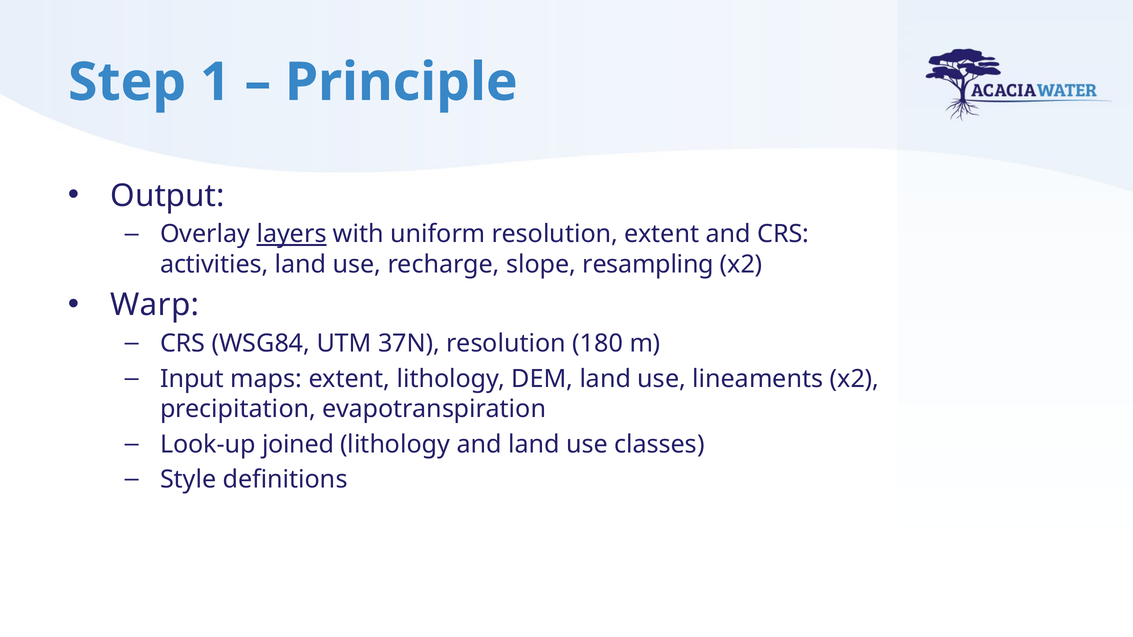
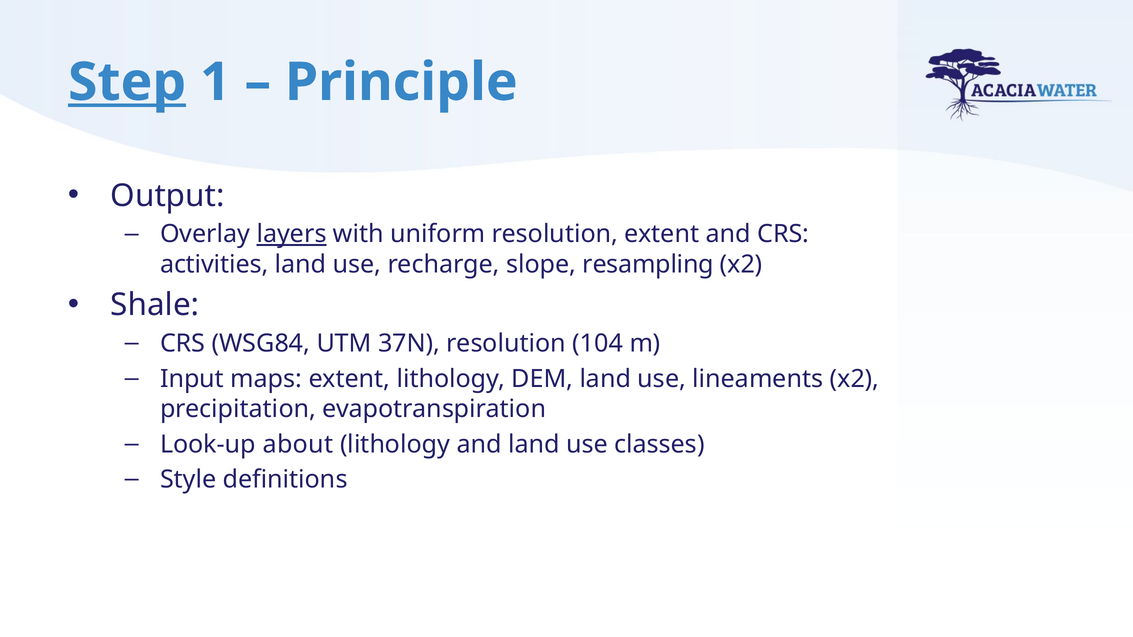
Step underline: none -> present
Warp: Warp -> Shale
180: 180 -> 104
joined: joined -> about
